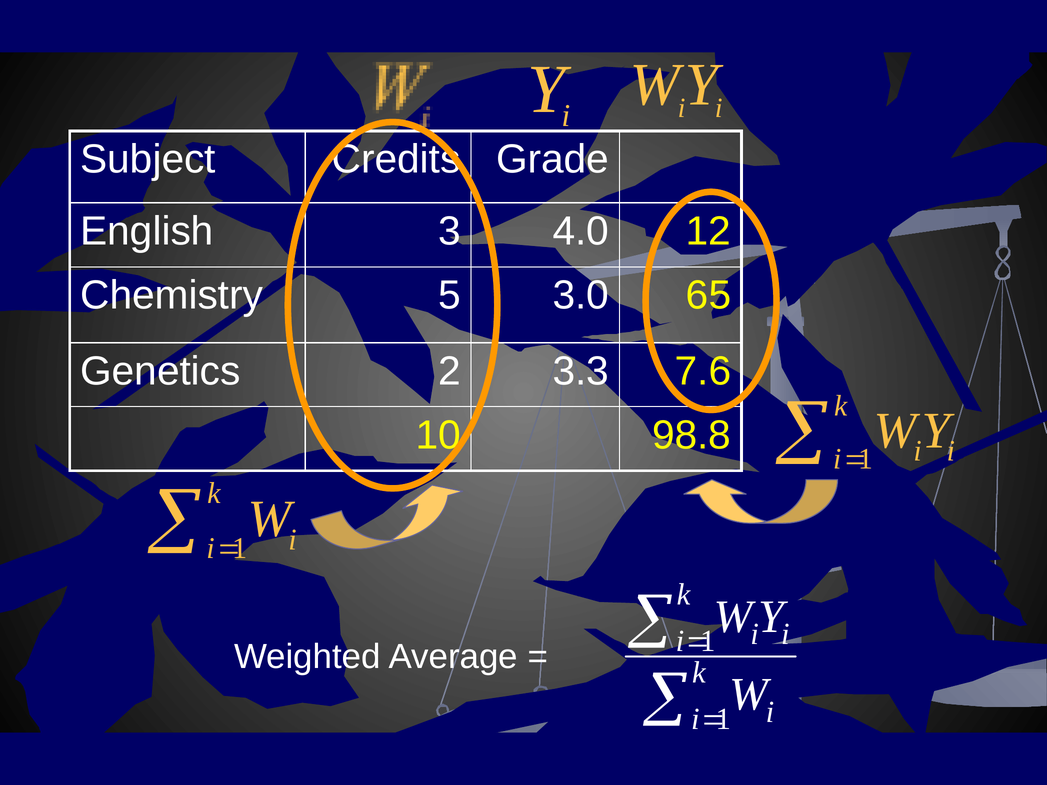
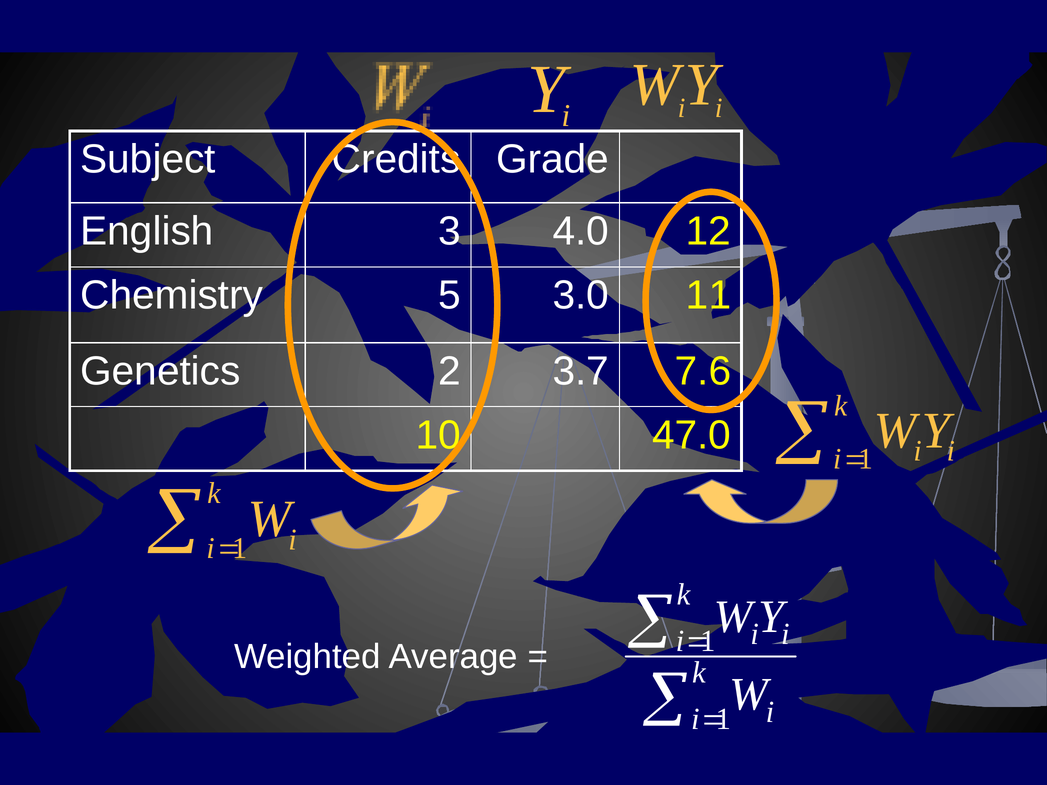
65: 65 -> 11
3.3: 3.3 -> 3.7
98.8: 98.8 -> 47.0
